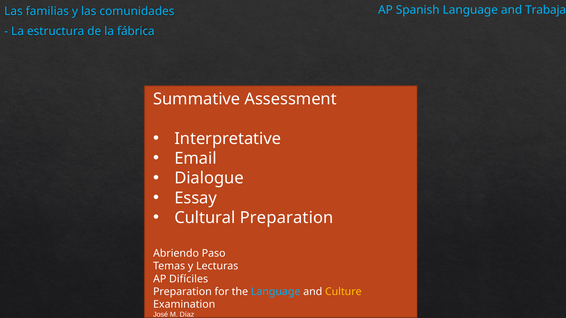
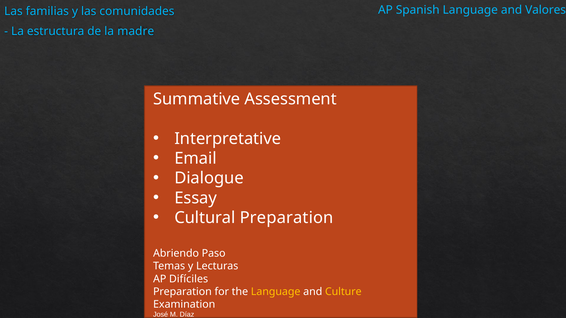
Trabaja: Trabaja -> Valores
fábrica: fábrica -> madre
Language at (276, 292) colour: light blue -> yellow
